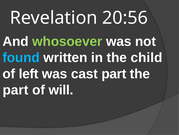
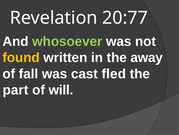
20:56: 20:56 -> 20:77
found colour: light blue -> yellow
child: child -> away
left: left -> fall
cast part: part -> fled
